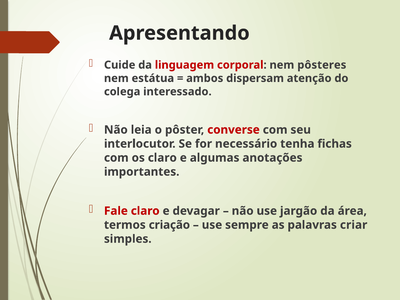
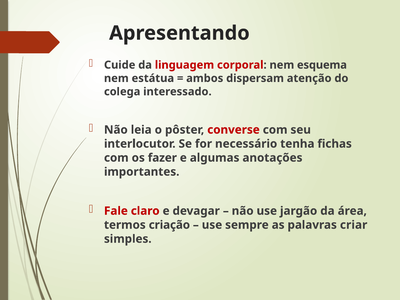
pôsteres: pôsteres -> esquema
os claro: claro -> fazer
